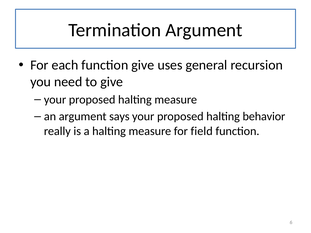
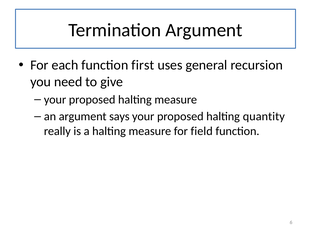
function give: give -> first
behavior: behavior -> quantity
